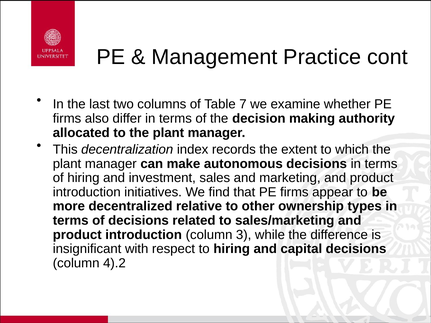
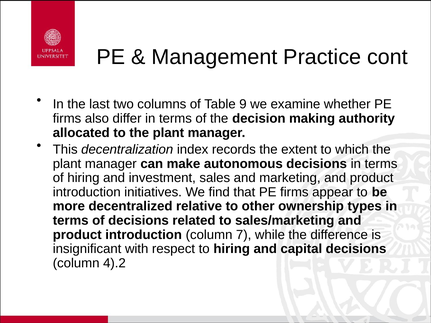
7: 7 -> 9
3: 3 -> 7
